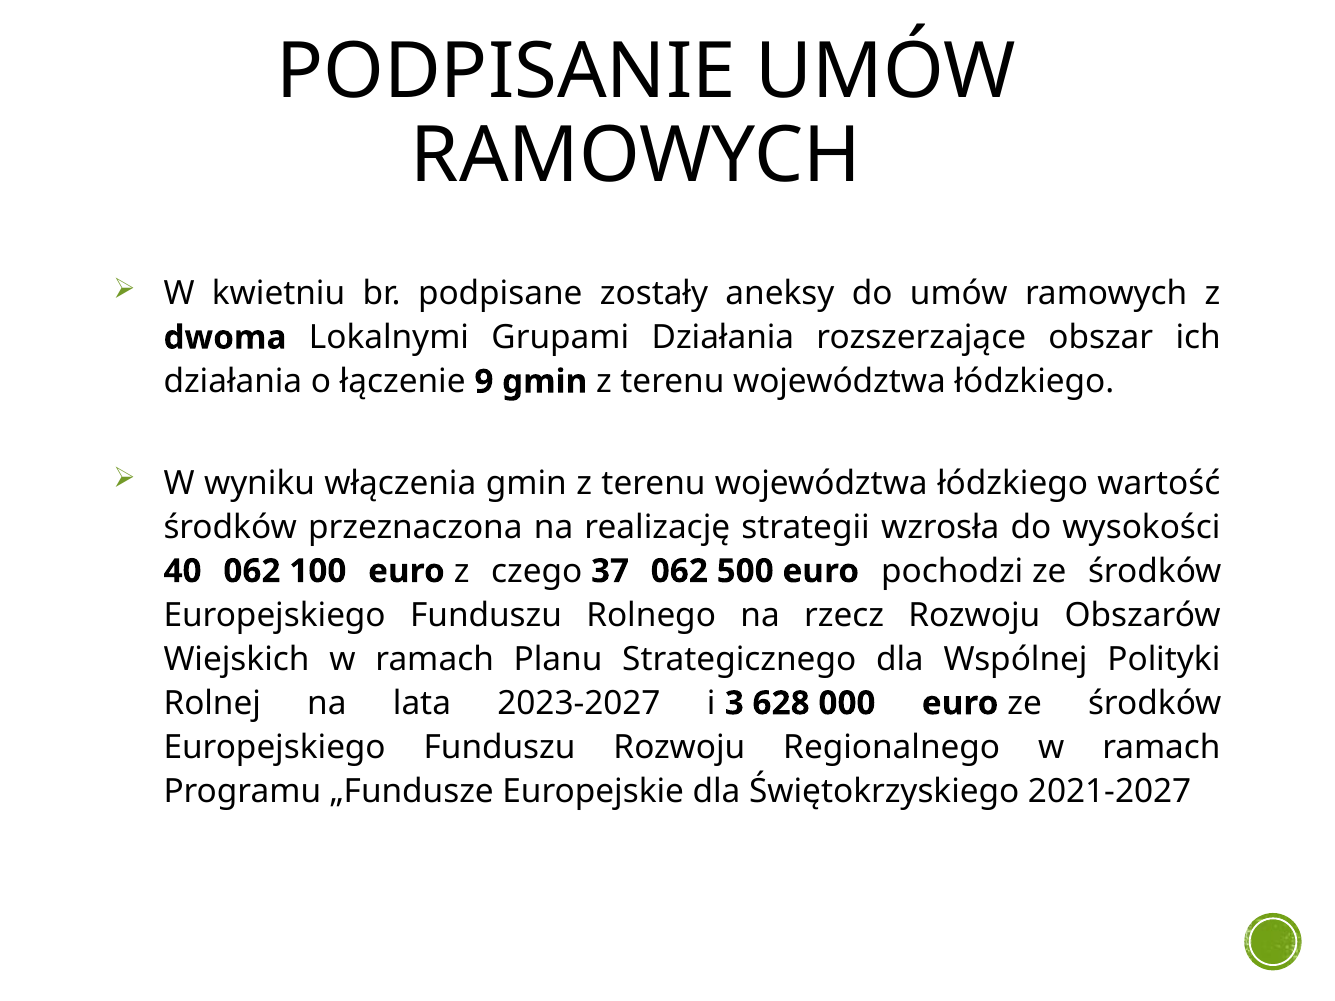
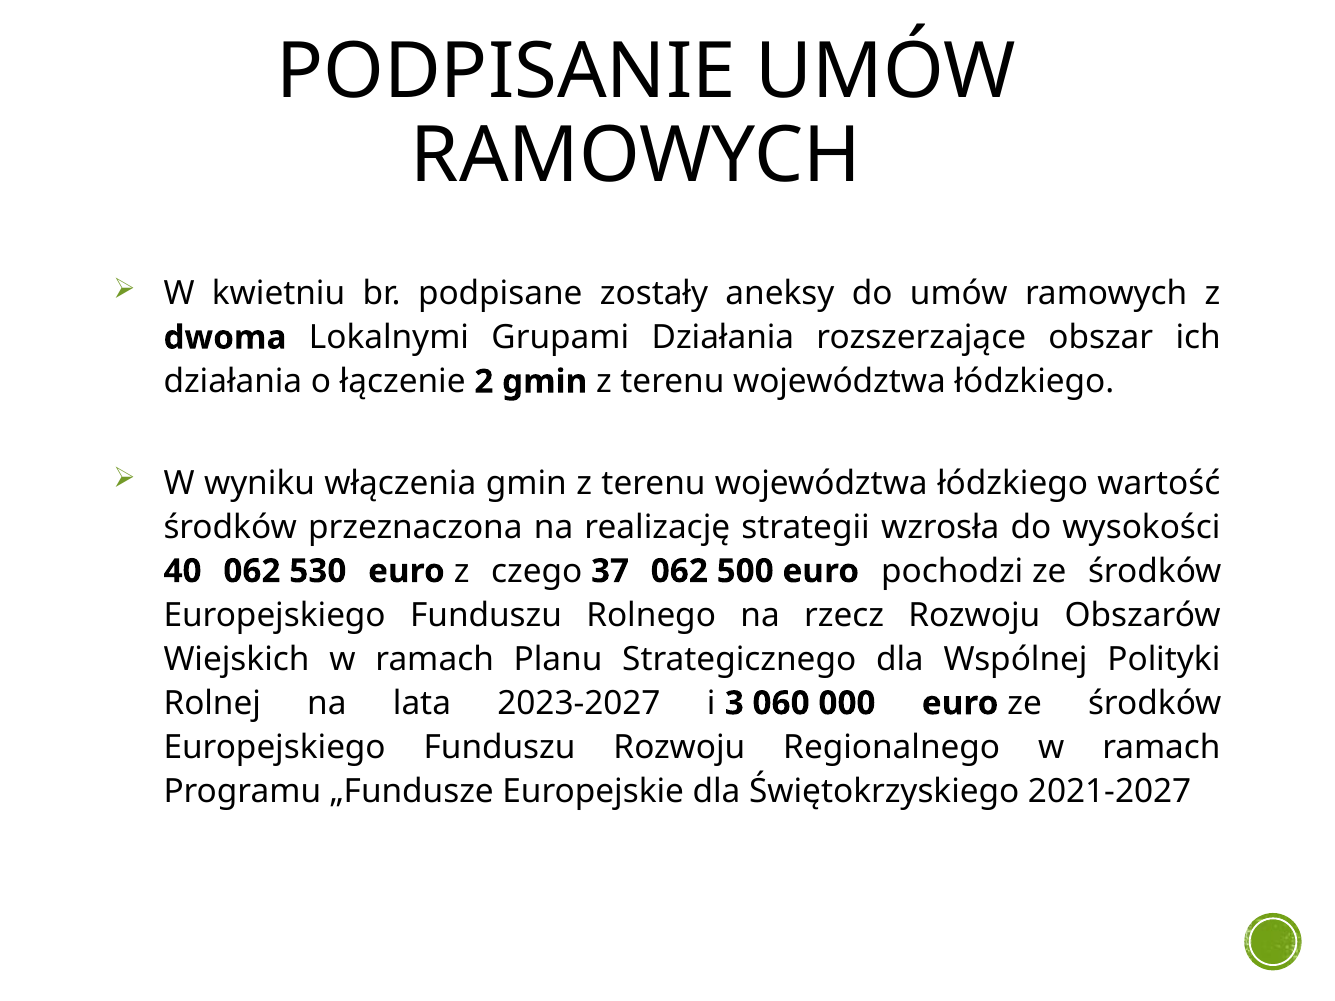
9: 9 -> 2
100: 100 -> 530
628: 628 -> 060
